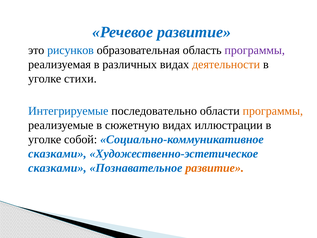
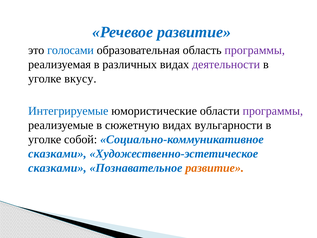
рисунков: рисунков -> голосами
деятельности colour: orange -> purple
стихи: стихи -> вкусу
последовательно: последовательно -> юмористические
программы at (273, 111) colour: orange -> purple
иллюстрации: иллюстрации -> вульгарности
